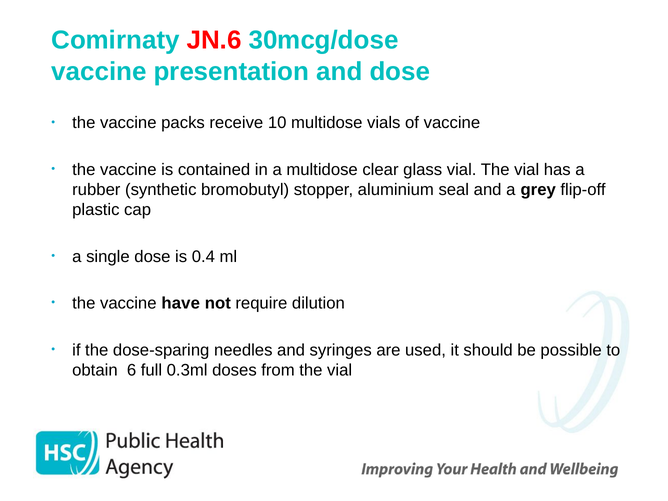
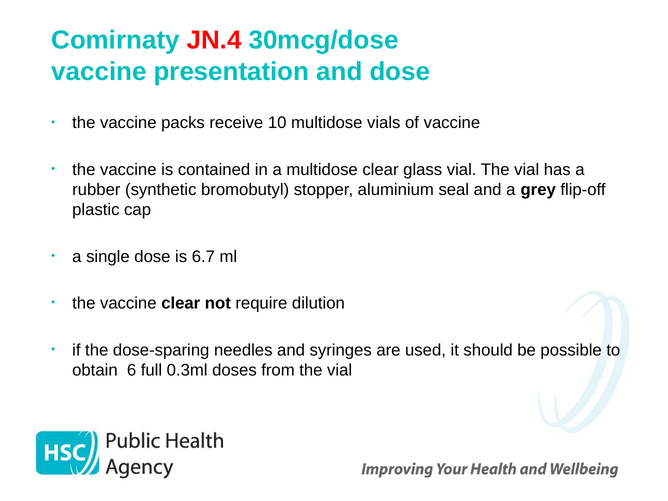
JN.6: JN.6 -> JN.4
0.4: 0.4 -> 6.7
vaccine have: have -> clear
